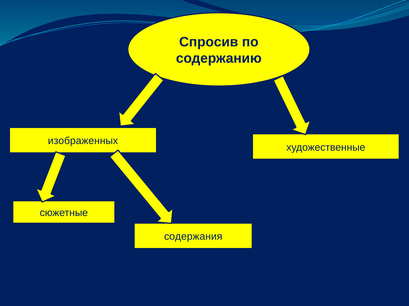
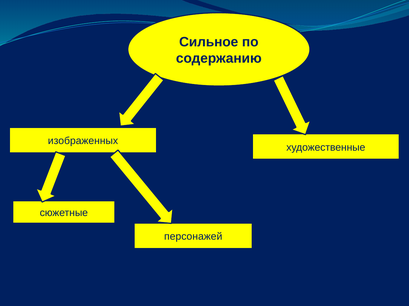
Спросив: Спросив -> Сильное
содержания: содержания -> персонажей
